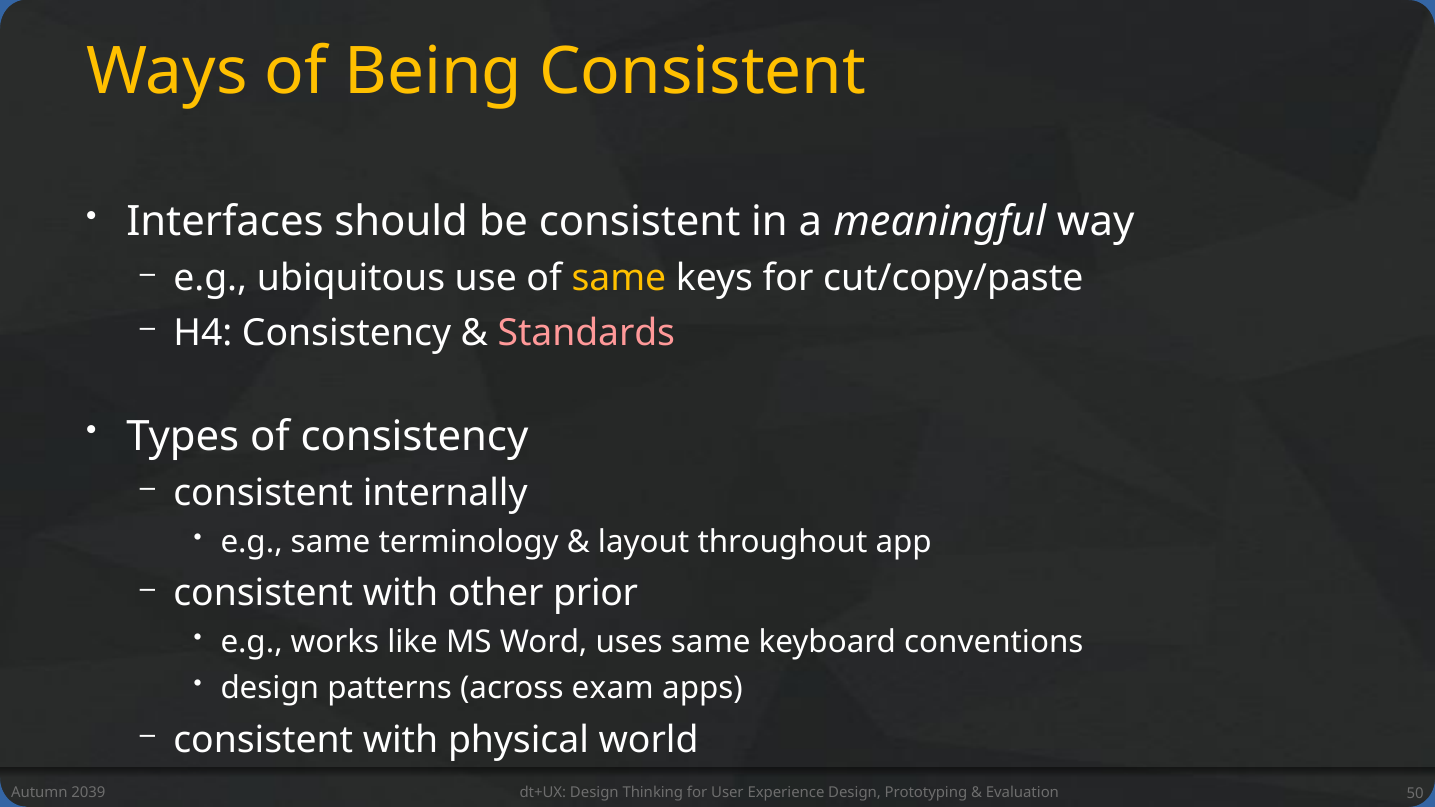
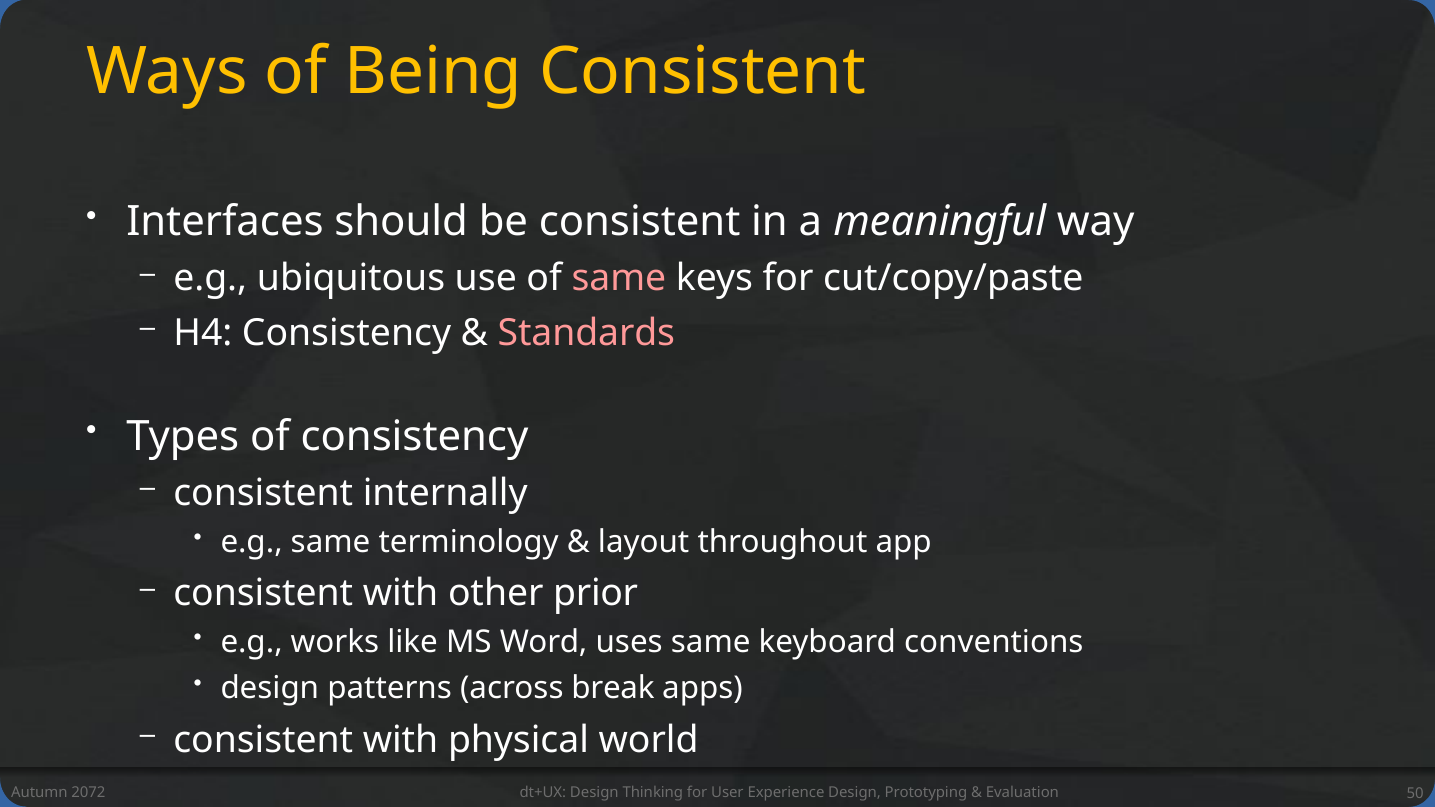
same at (619, 279) colour: yellow -> pink
exam: exam -> break
2039: 2039 -> 2072
